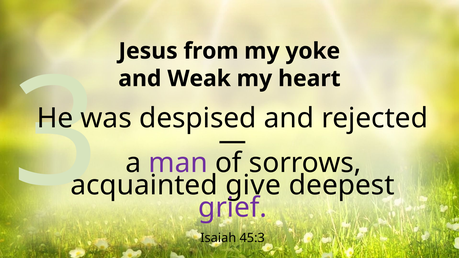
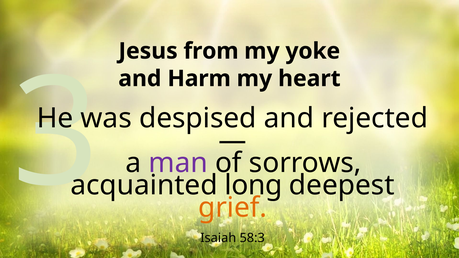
Weak: Weak -> Harm
give: give -> long
grief colour: purple -> orange
45:3: 45:3 -> 58:3
